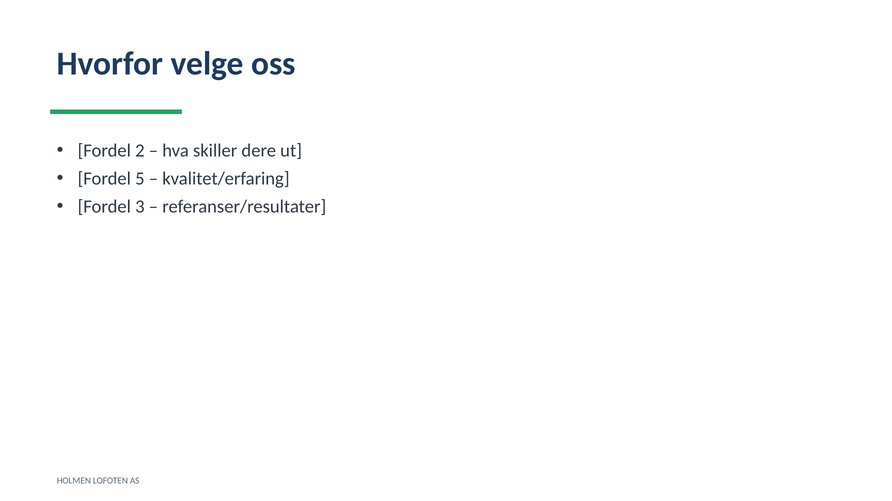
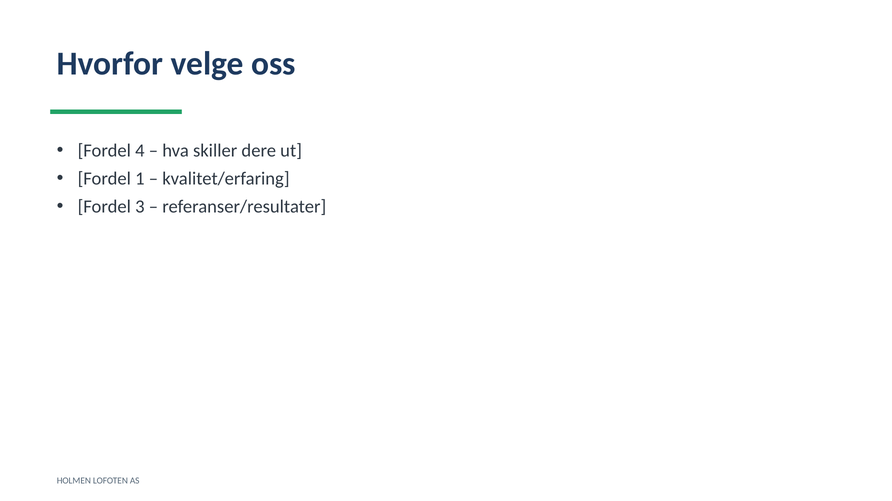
2: 2 -> 4
5: 5 -> 1
